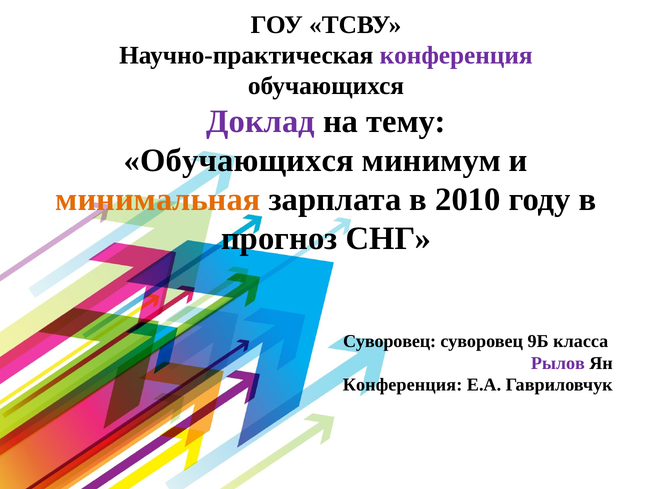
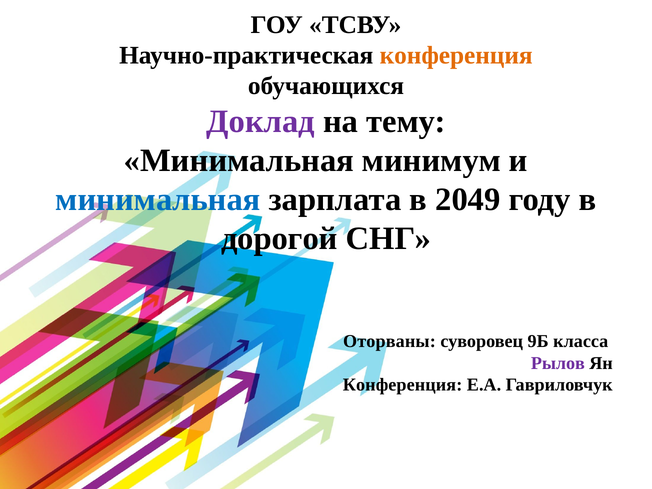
конференция at (456, 56) colour: purple -> orange
Обучающихся at (239, 160): Обучающихся -> Минимальная
минимальная at (158, 200) colour: orange -> blue
2010: 2010 -> 2049
прогноз: прогноз -> дорогой
Суворовец at (390, 341): Суворовец -> Оторваны
